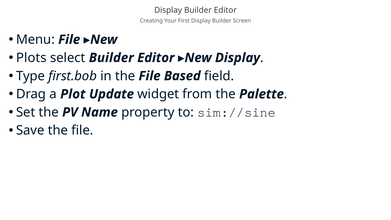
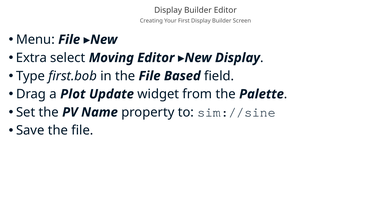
Plots: Plots -> Extra
select Builder: Builder -> Moving
